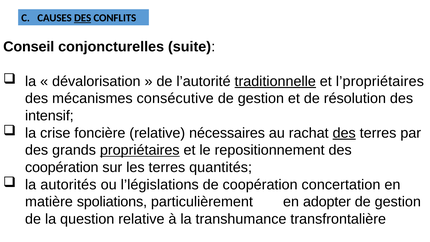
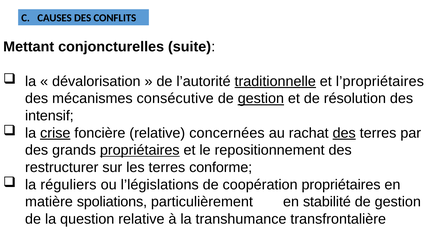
DES at (83, 18) underline: present -> none
Conseil: Conseil -> Mettant
gestion at (261, 99) underline: none -> present
crise underline: none -> present
nécessaires: nécessaires -> concernées
coopération at (62, 167): coopération -> restructurer
quantités: quantités -> conforme
autorités: autorités -> réguliers
coopération concertation: concertation -> propriétaires
adopter: adopter -> stabilité
